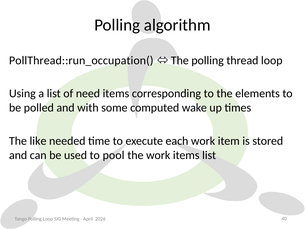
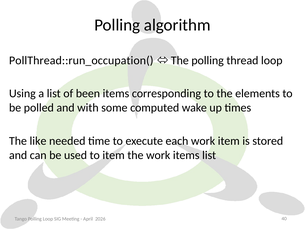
need: need -> been
to pool: pool -> item
